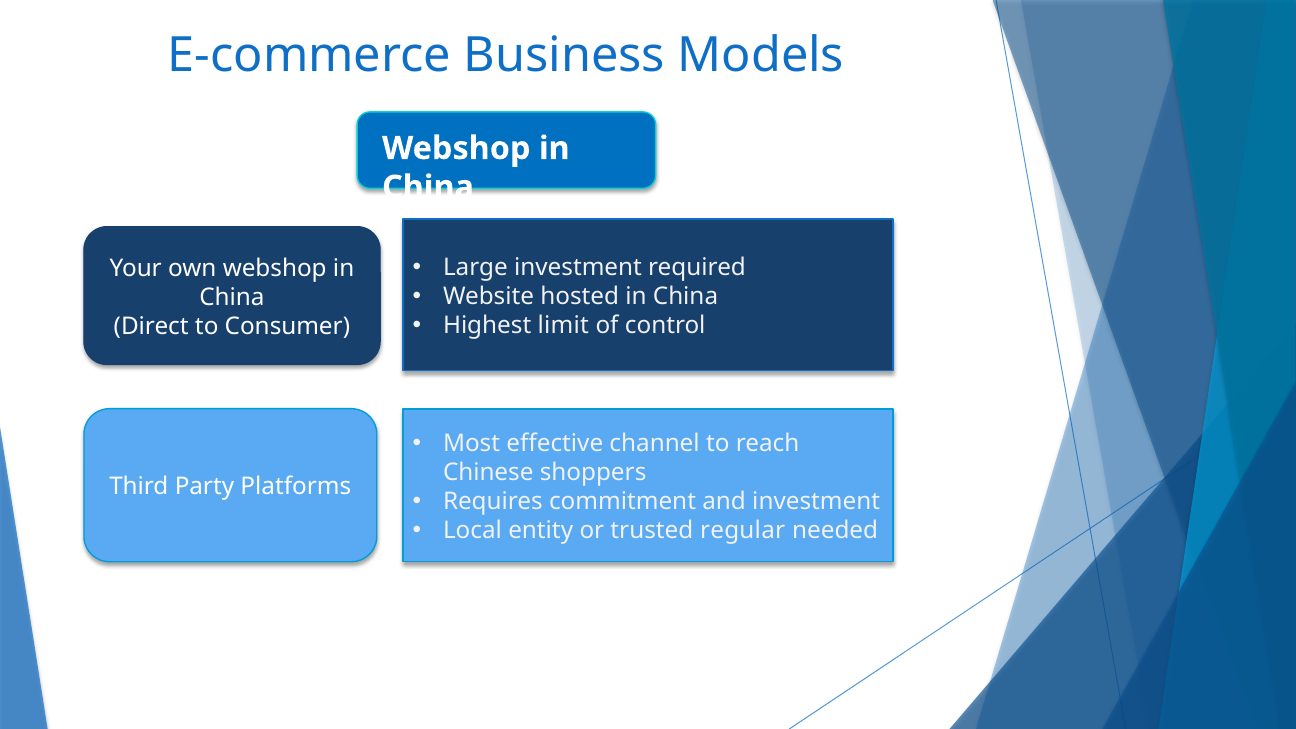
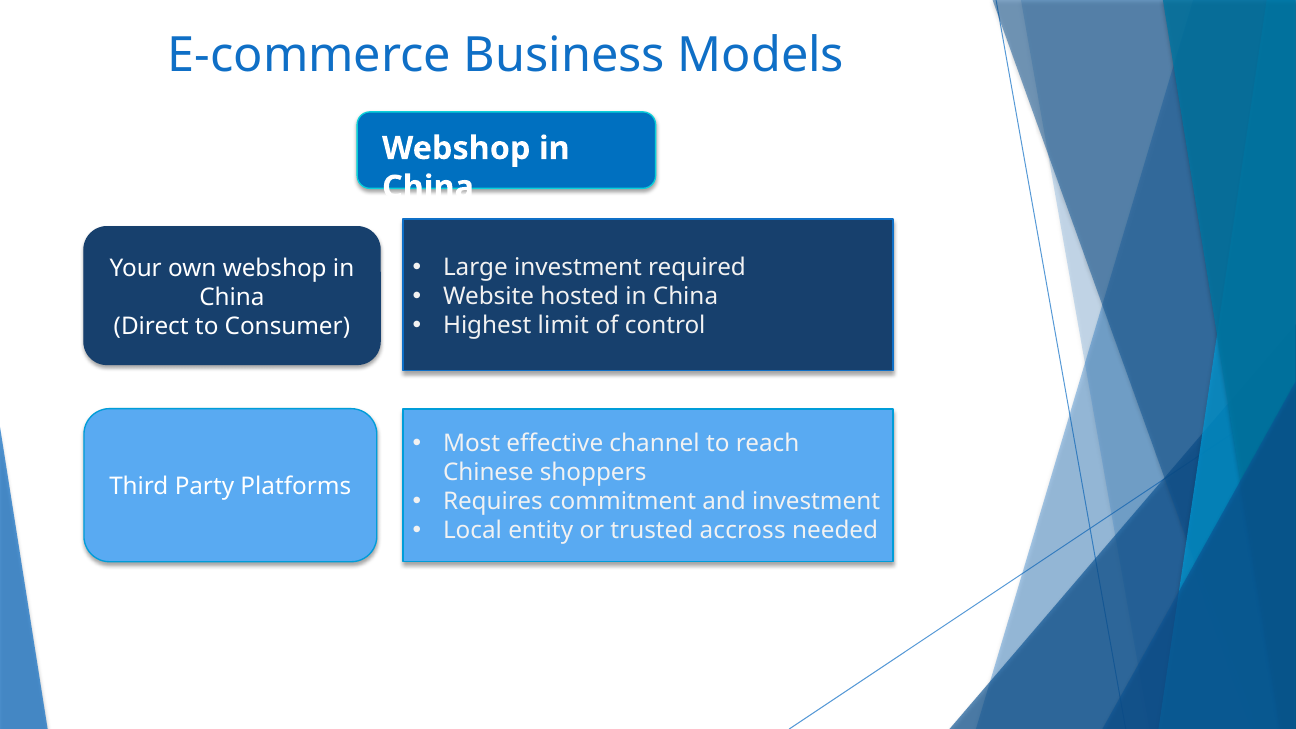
regular: regular -> accross
